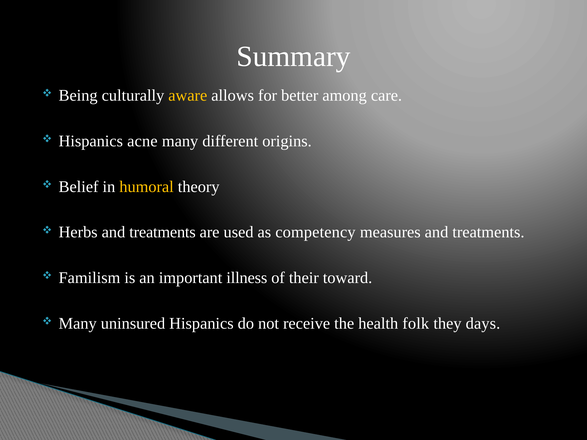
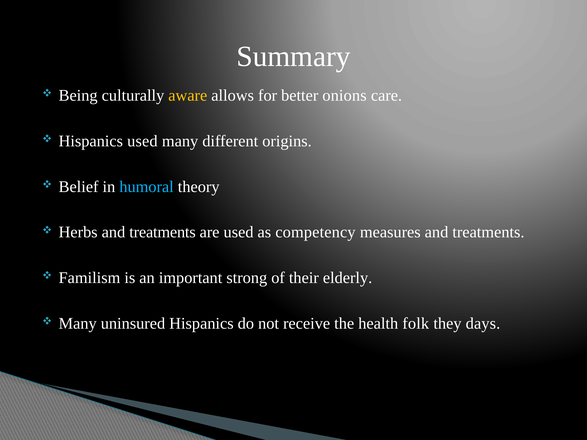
among: among -> onions
Hispanics acne: acne -> used
humoral colour: yellow -> light blue
illness: illness -> strong
toward: toward -> elderly
